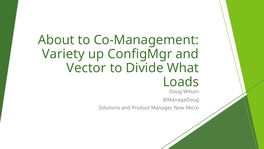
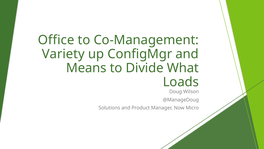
About: About -> Office
Vector: Vector -> Means
